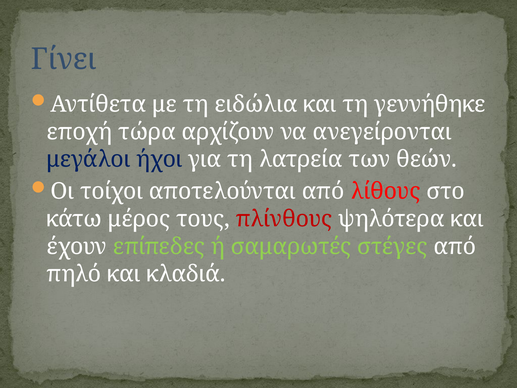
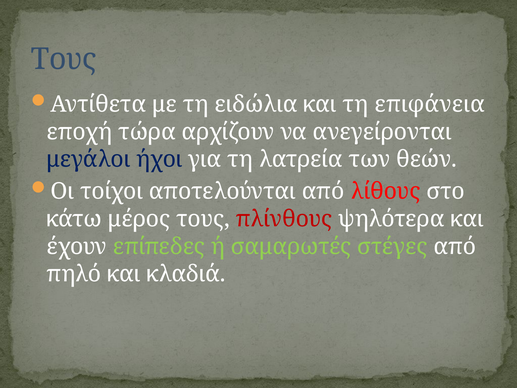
Γίνει at (64, 59): Γίνει -> Τους
γεννήθηκε: γεννήθηκε -> επιφάνεια
